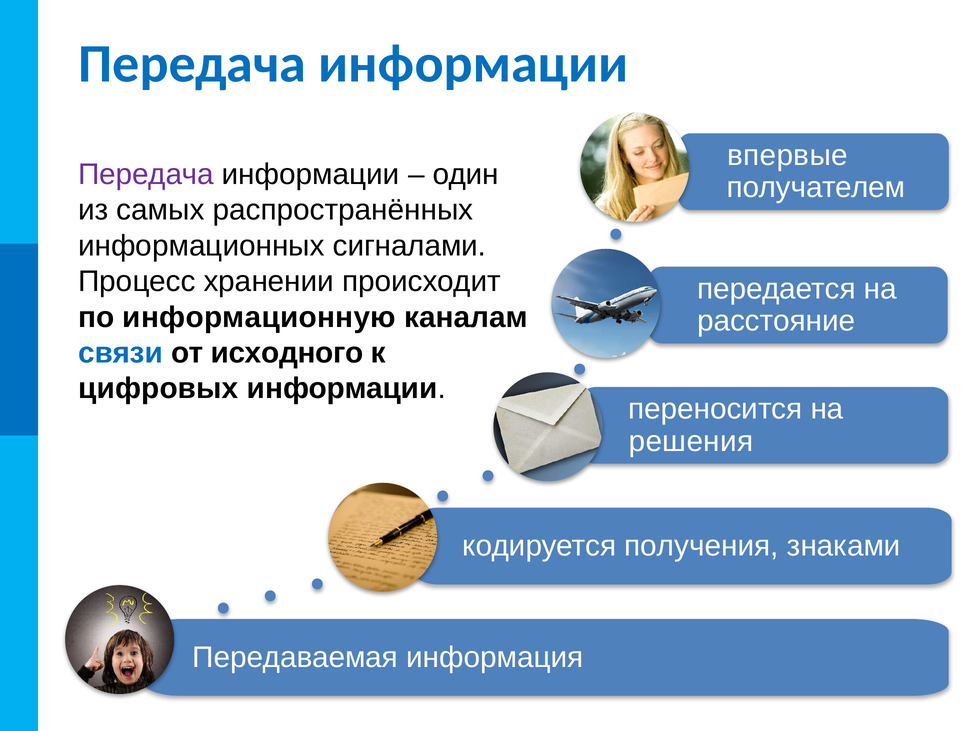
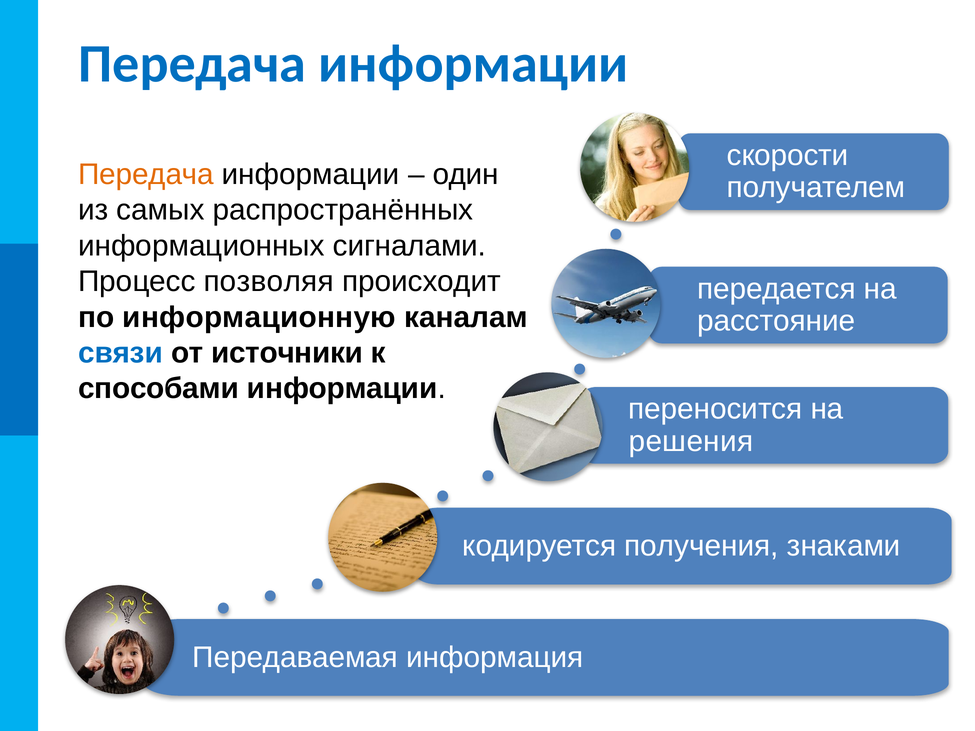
впервые: впервые -> скорости
Передача at (146, 174) colour: purple -> orange
хранении: хранении -> позволяя
исходного: исходного -> источники
цифровых: цифровых -> способами
